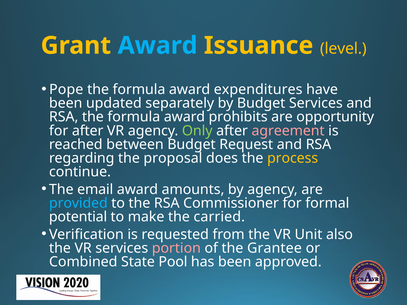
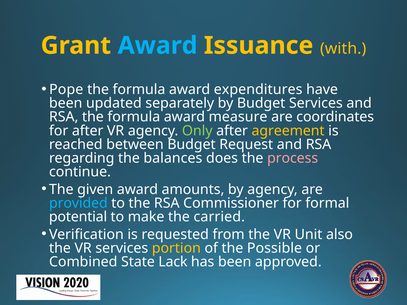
level: level -> with
prohibits: prohibits -> measure
opportunity: opportunity -> coordinates
agreement colour: pink -> yellow
proposal: proposal -> balances
process colour: yellow -> pink
email: email -> given
portion colour: pink -> yellow
Grantee: Grantee -> Possible
Pool: Pool -> Lack
